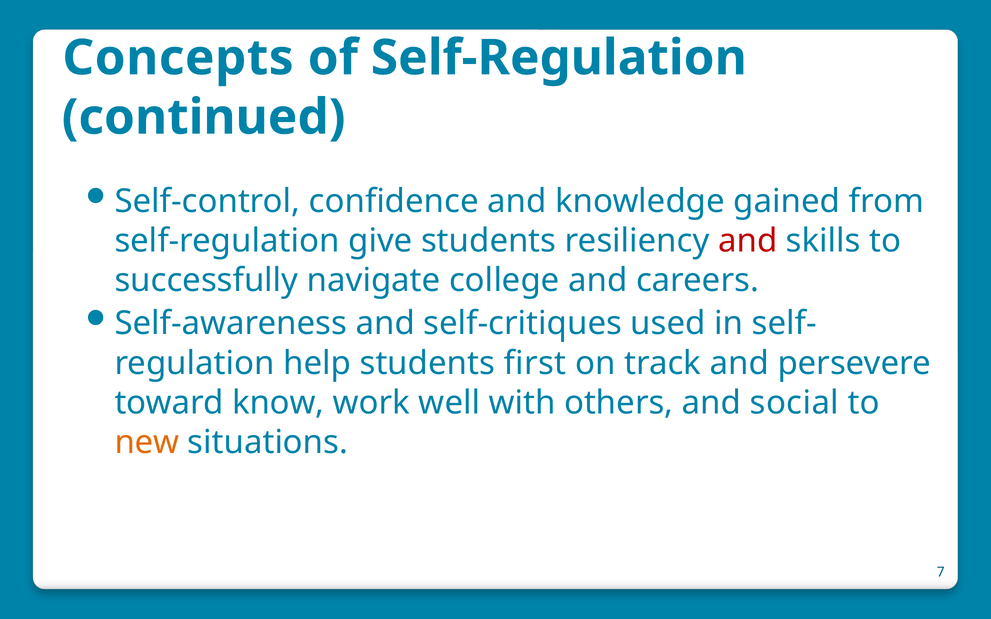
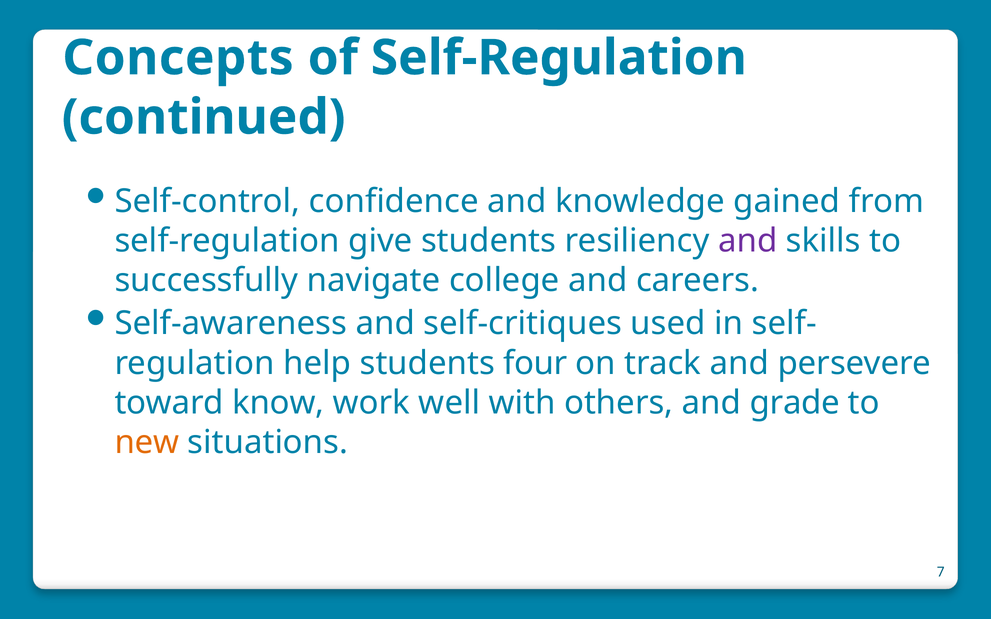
and at (748, 241) colour: red -> purple
first: first -> four
social: social -> grade
